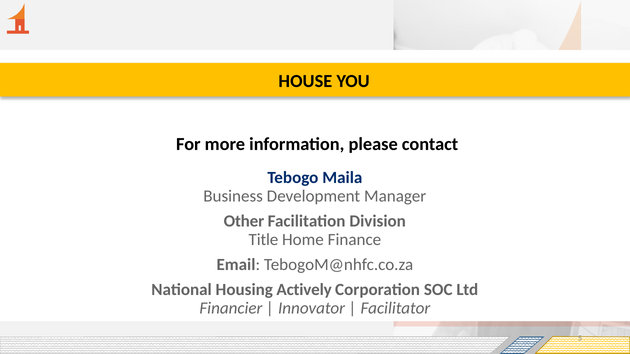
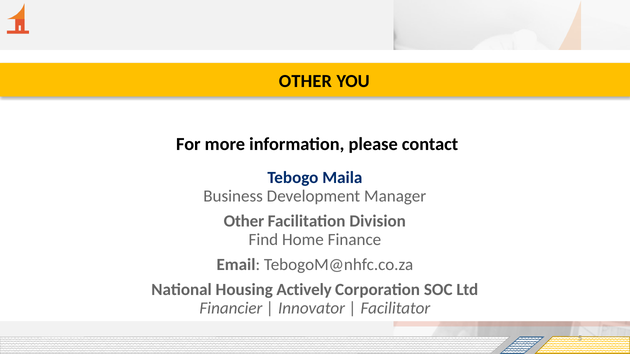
HOUSE at (305, 81): HOUSE -> OTHER
Title: Title -> Find
